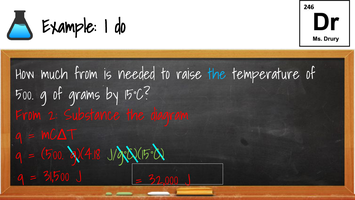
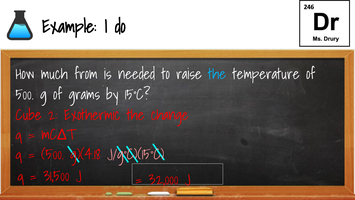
From at (29, 115): From -> Cube
Substance: Substance -> Exothermic
diagram: diagram -> change
J/g°C)(15°C colour: light green -> pink
